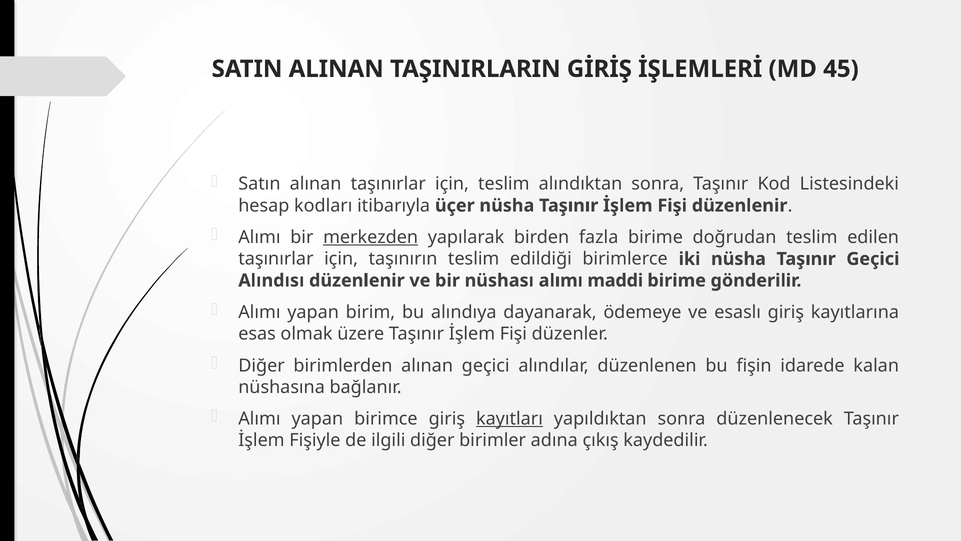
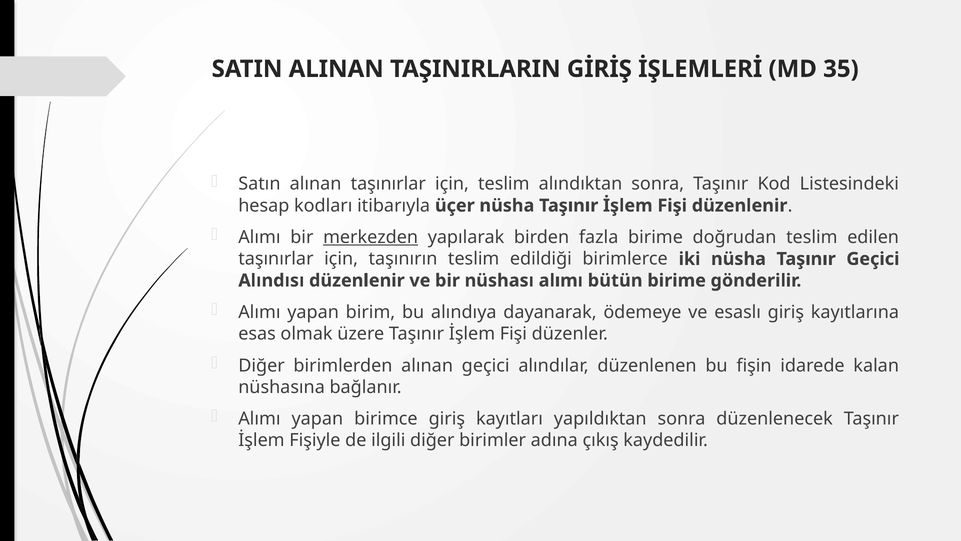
45: 45 -> 35
maddi: maddi -> bütün
kayıtları underline: present -> none
